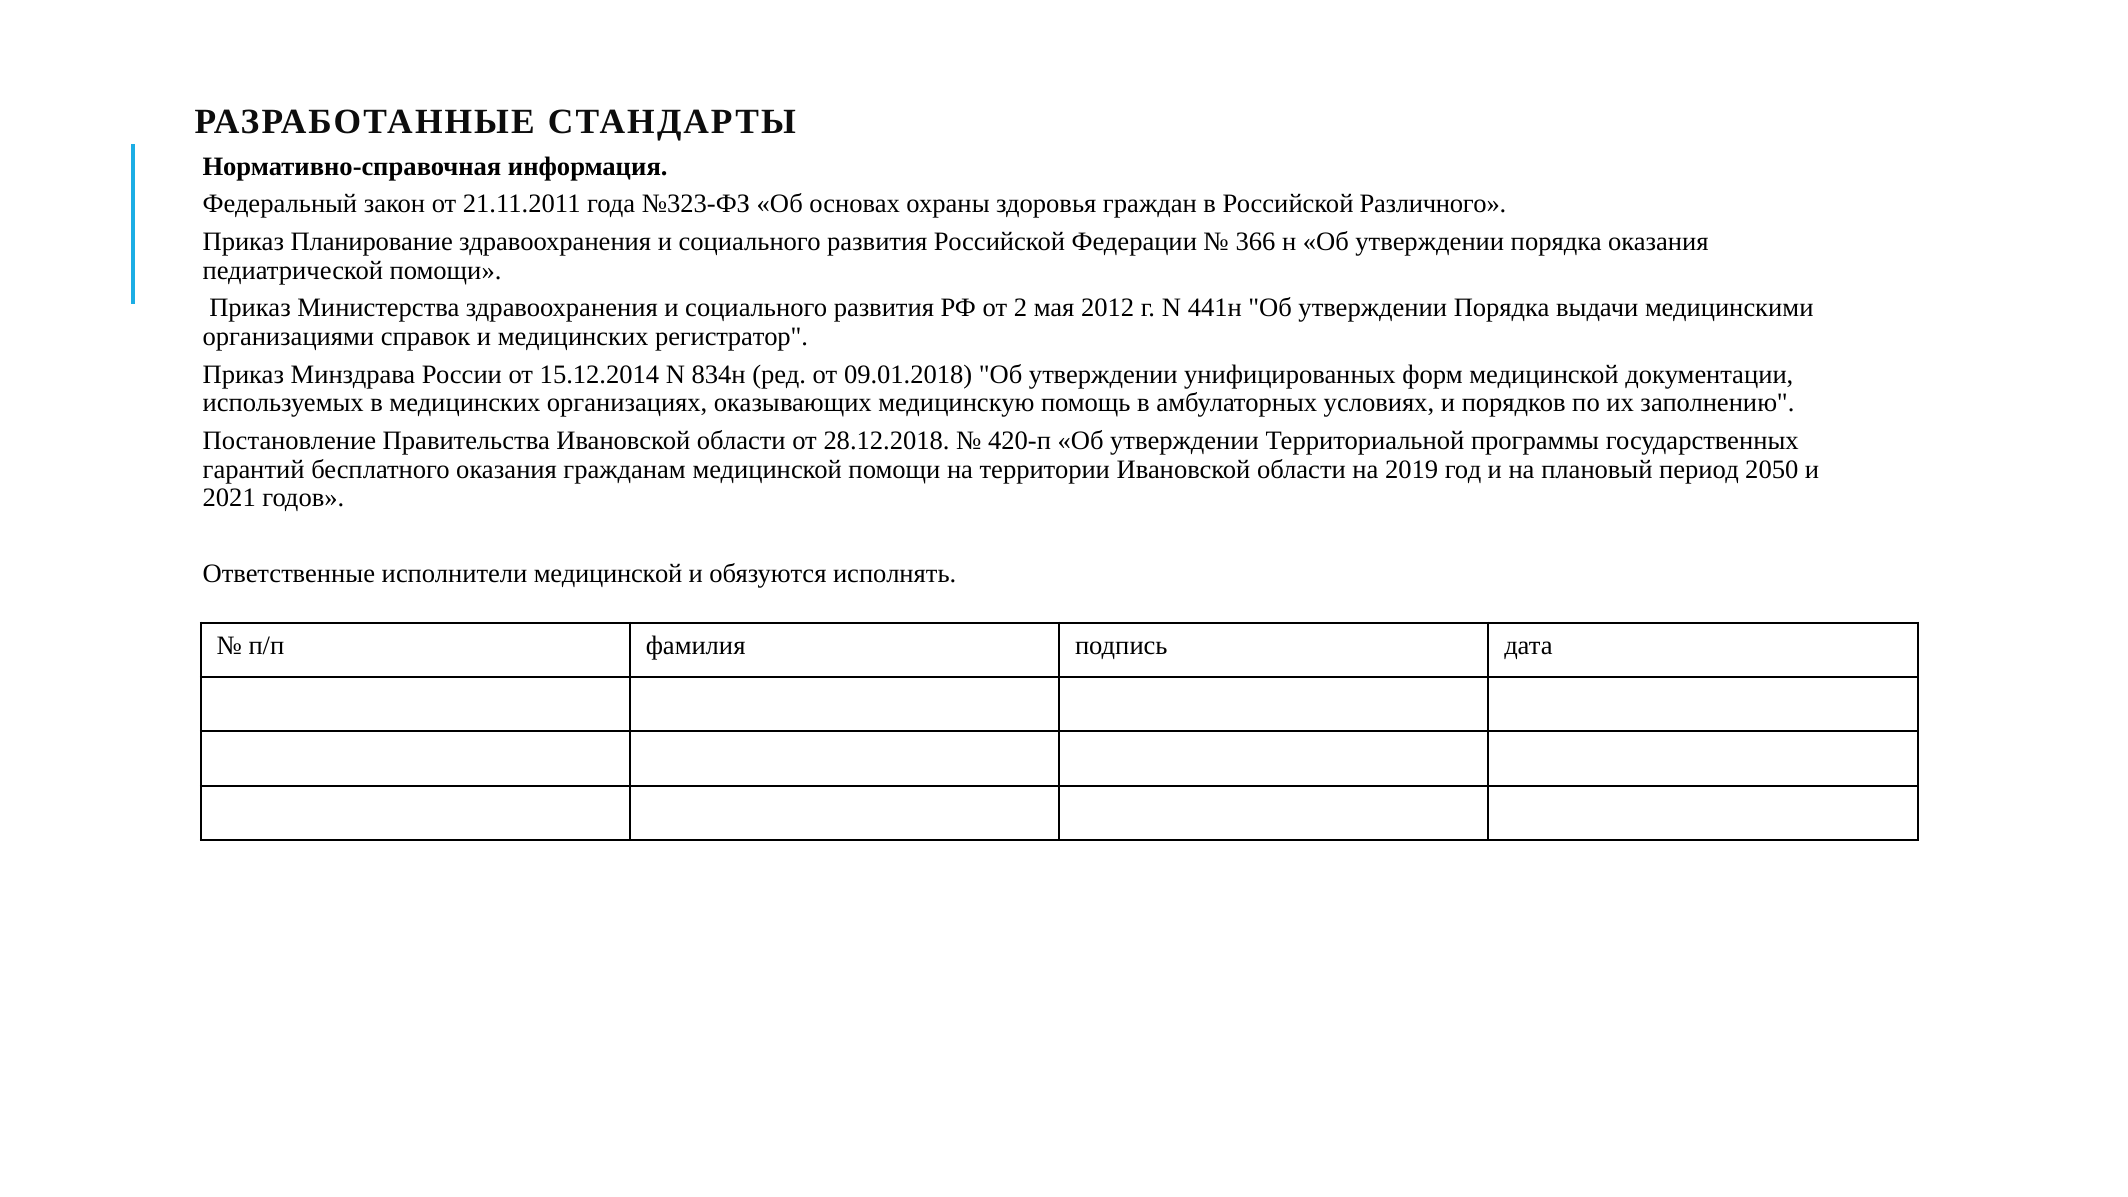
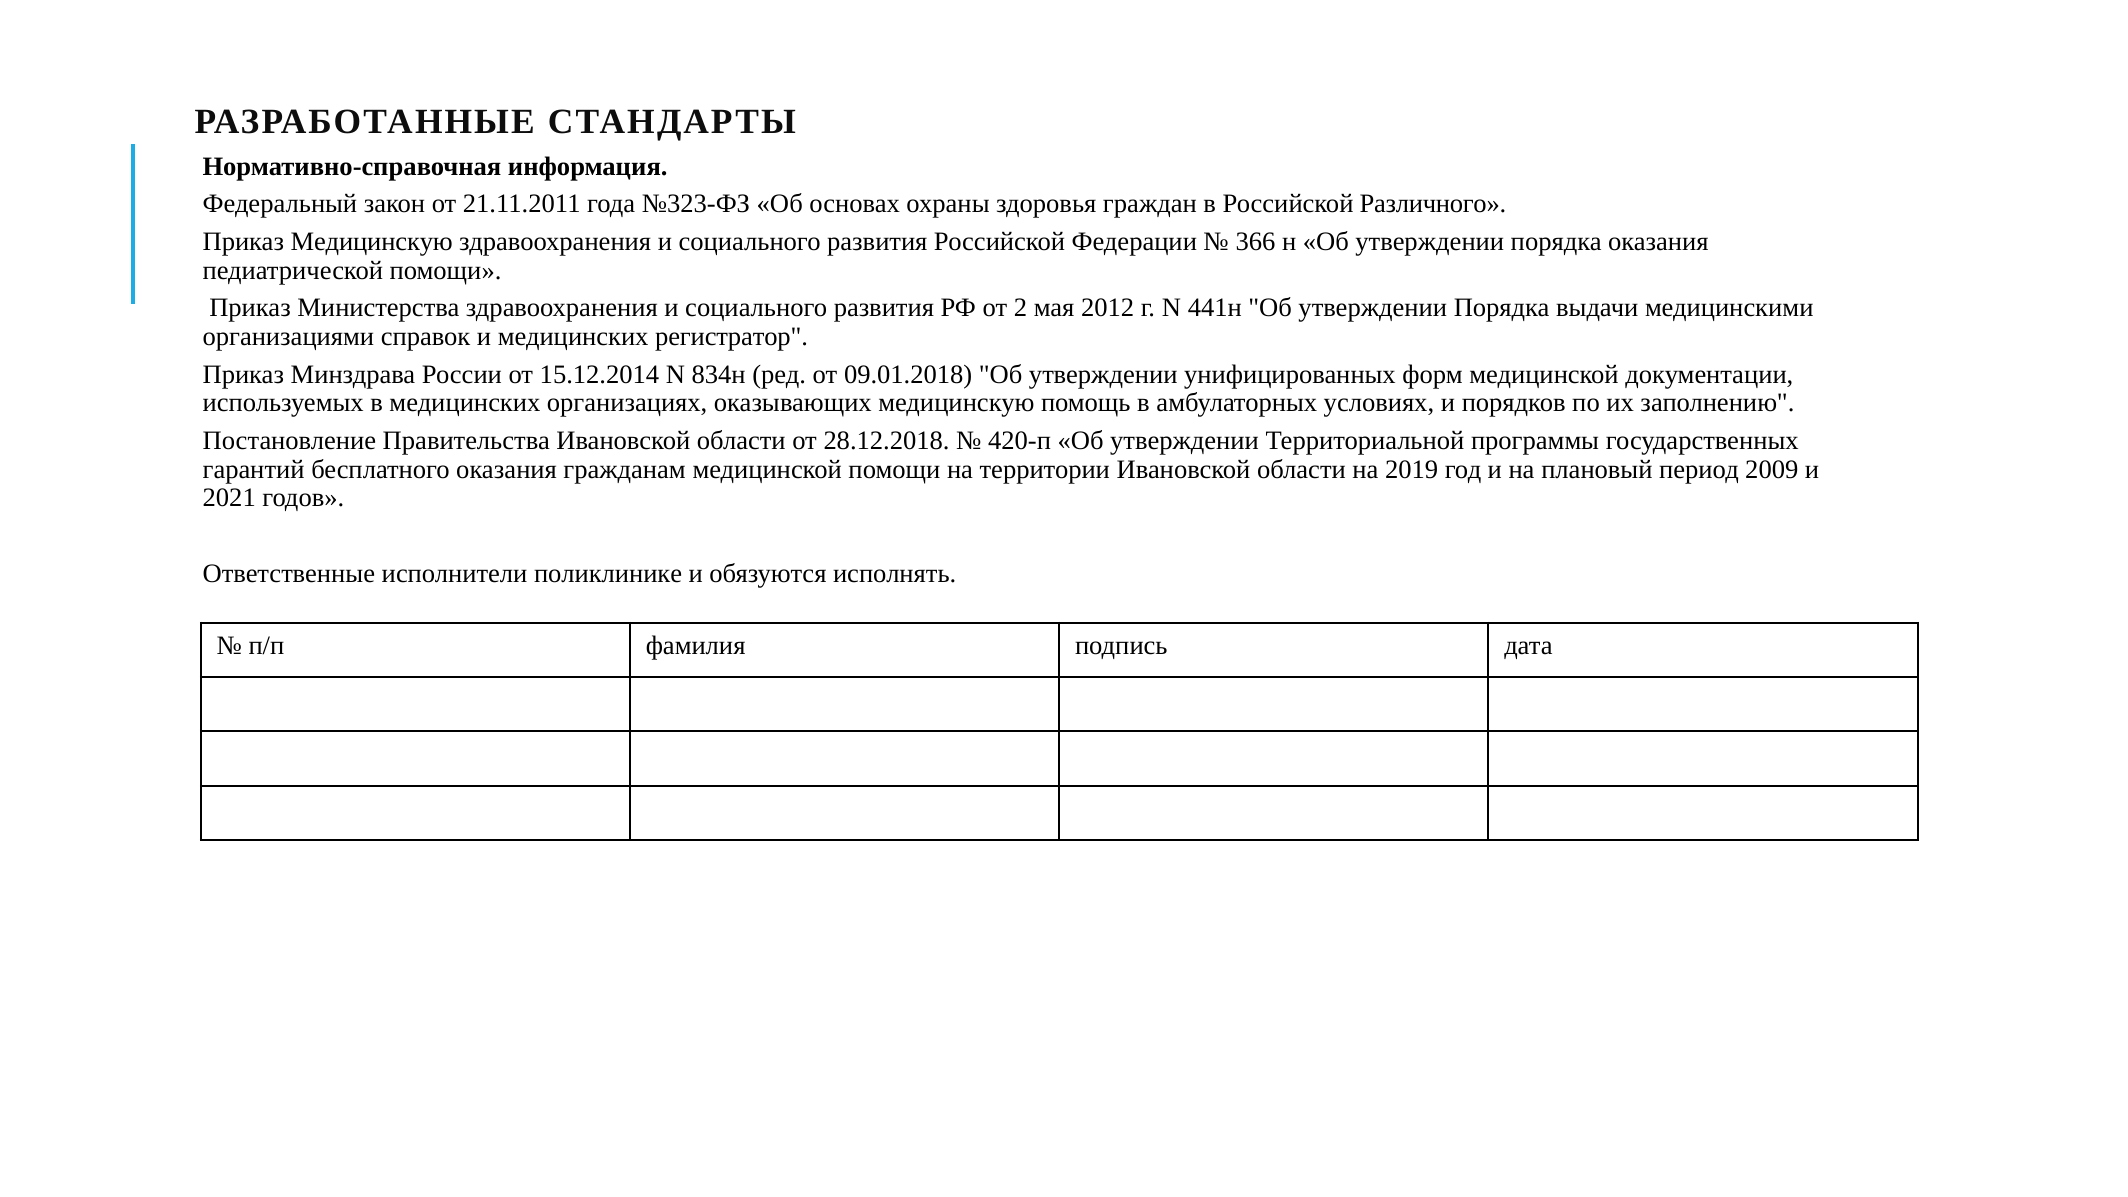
Приказ Планирование: Планирование -> Медицинскую
2050: 2050 -> 2009
исполнители медицинской: медицинской -> поликлинике
